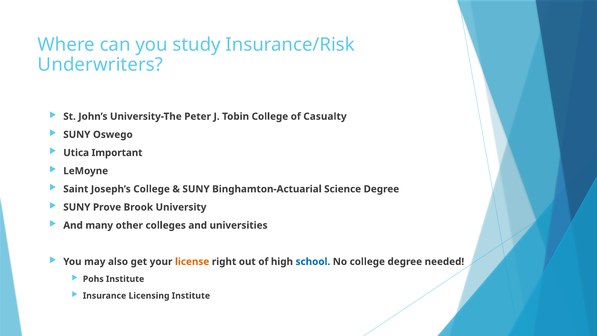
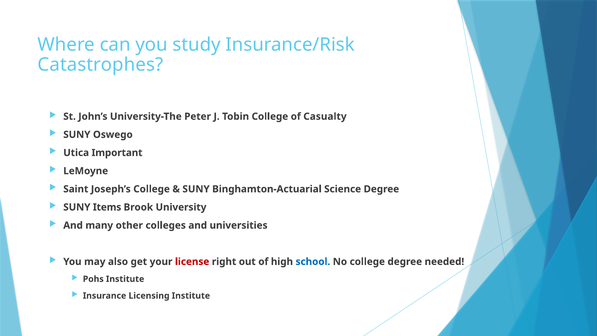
Underwriters: Underwriters -> Catastrophes
Prove: Prove -> Items
license colour: orange -> red
